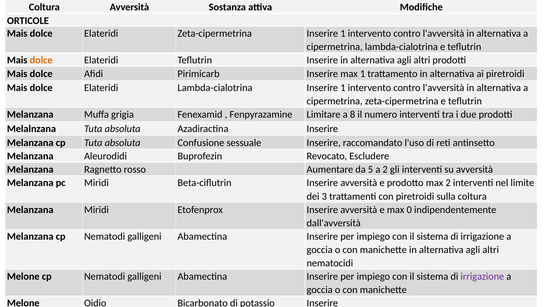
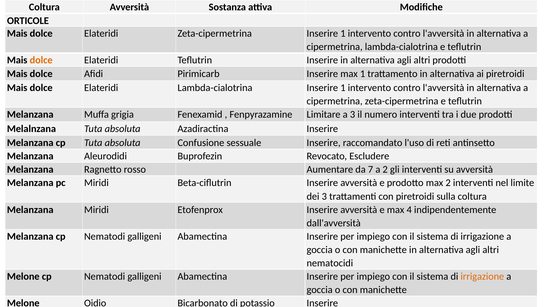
a 8: 8 -> 3
5: 5 -> 7
0: 0 -> 4
irrigazione at (482, 276) colour: purple -> orange
